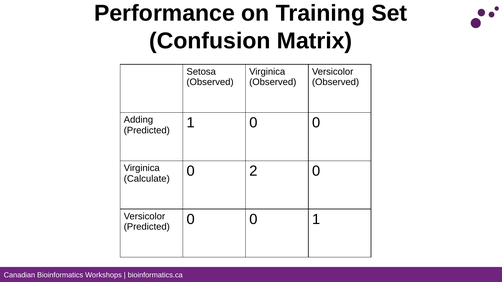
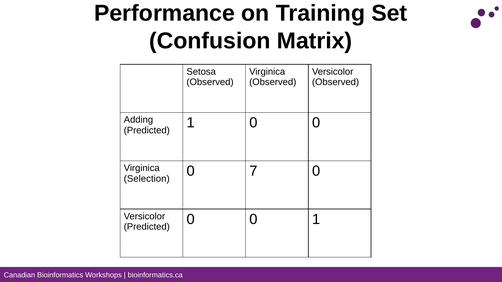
2: 2 -> 7
Calculate: Calculate -> Selection
